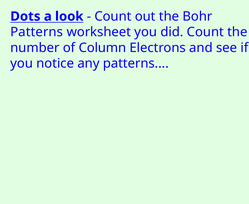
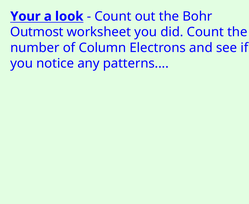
Dots: Dots -> Your
Patterns at (37, 32): Patterns -> Outmost
